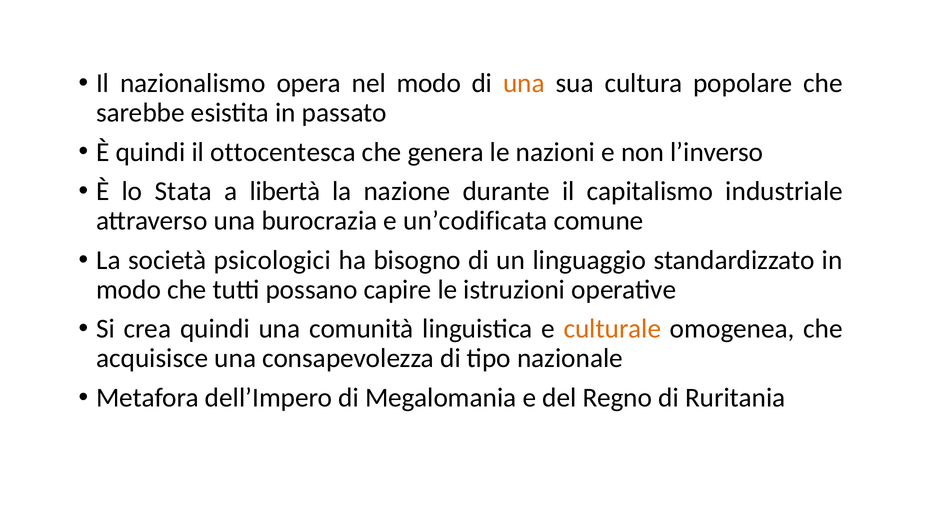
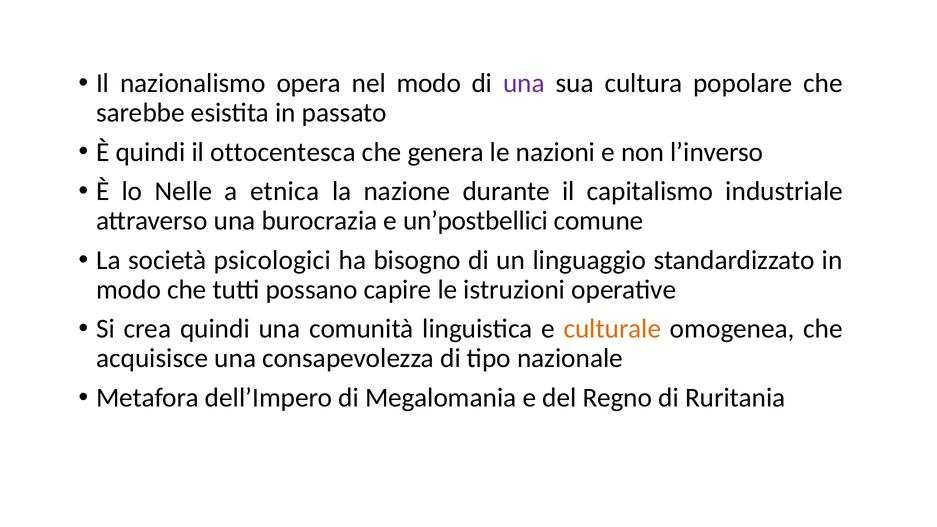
una at (524, 83) colour: orange -> purple
Stata: Stata -> Nelle
libertà: libertà -> etnica
un’codificata: un’codificata -> un’postbellici
